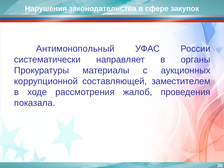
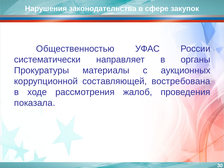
Антимонопольный: Антимонопольный -> Общественностью
заместителем: заместителем -> востребована
